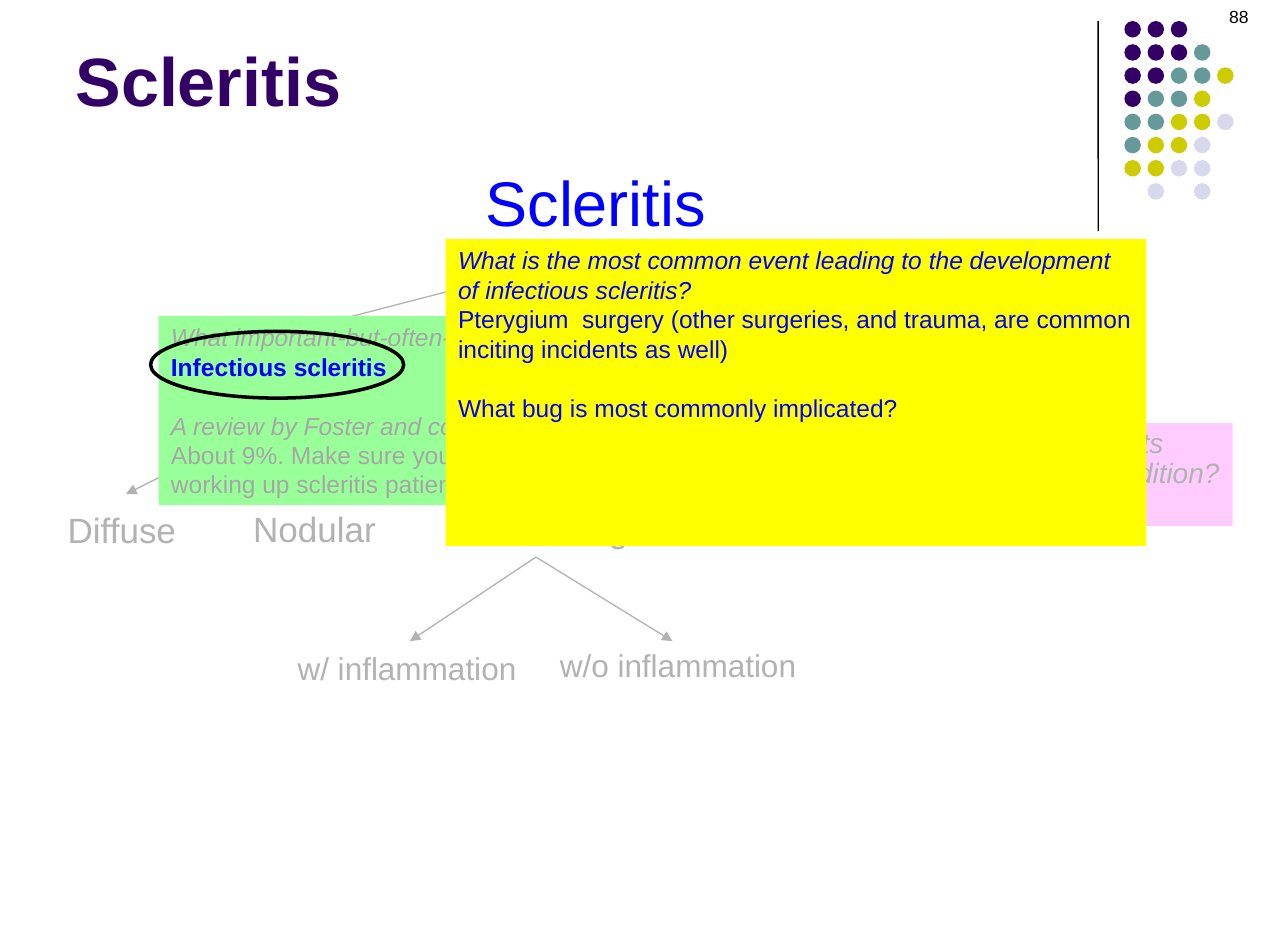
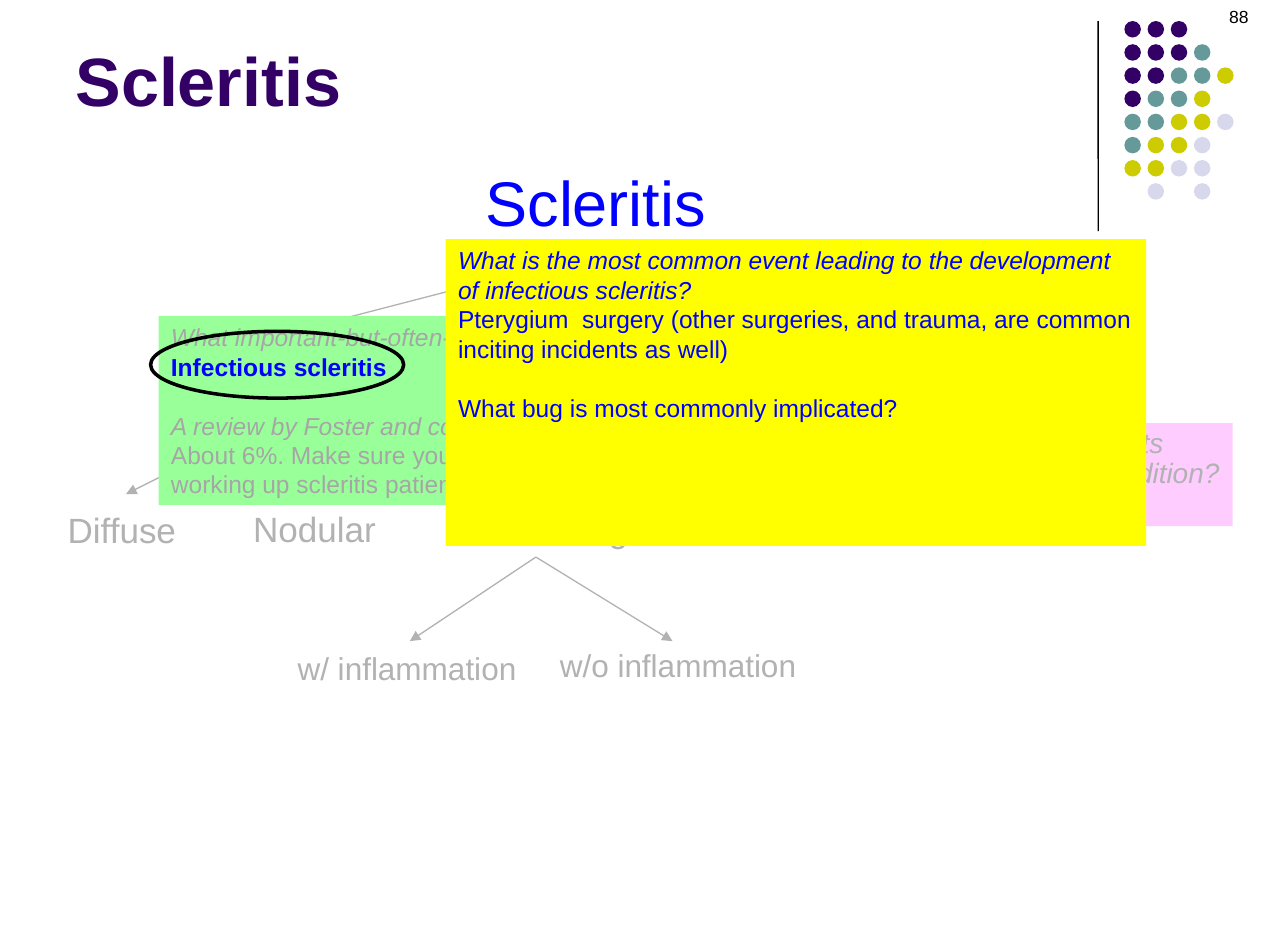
9%: 9% -> 6%
